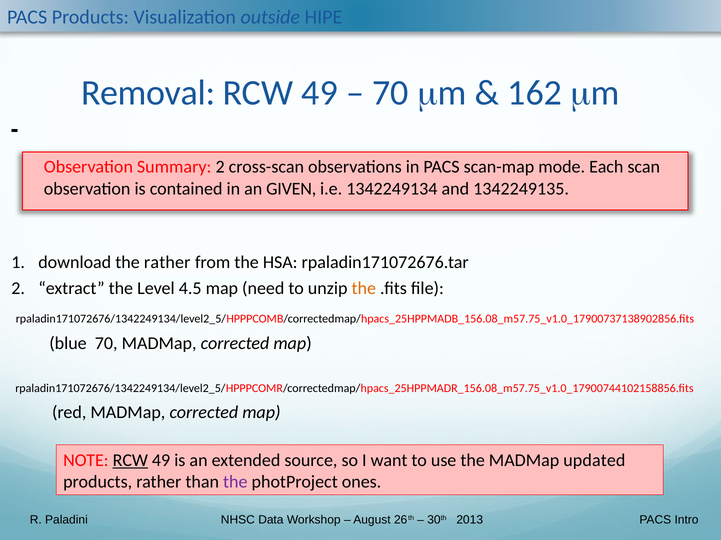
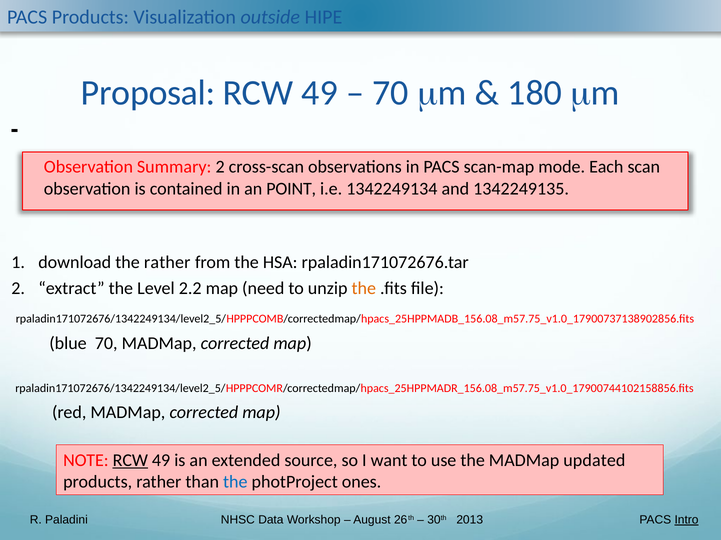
Removal: Removal -> Proposal
162: 162 -> 180
GIVEN: GIVEN -> POINT
4.5: 4.5 -> 2.2
the at (235, 483) colour: purple -> blue
Intro underline: none -> present
